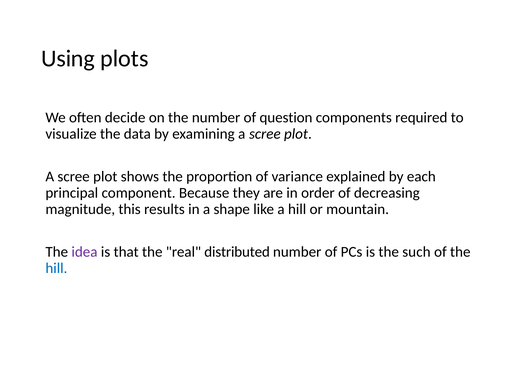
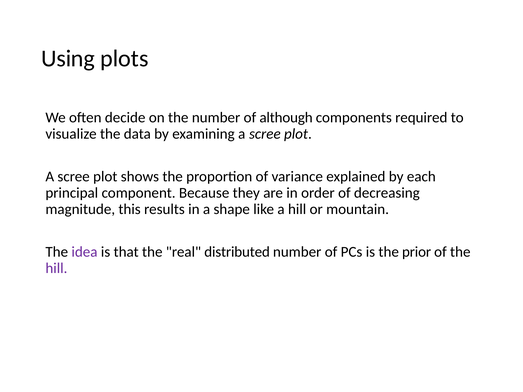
question: question -> although
such: such -> prior
hill at (56, 268) colour: blue -> purple
